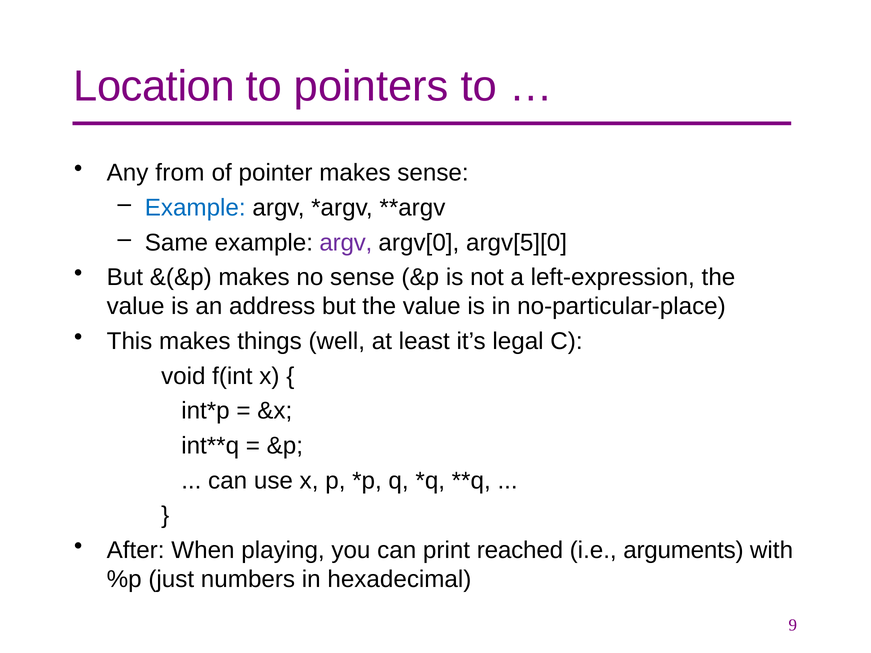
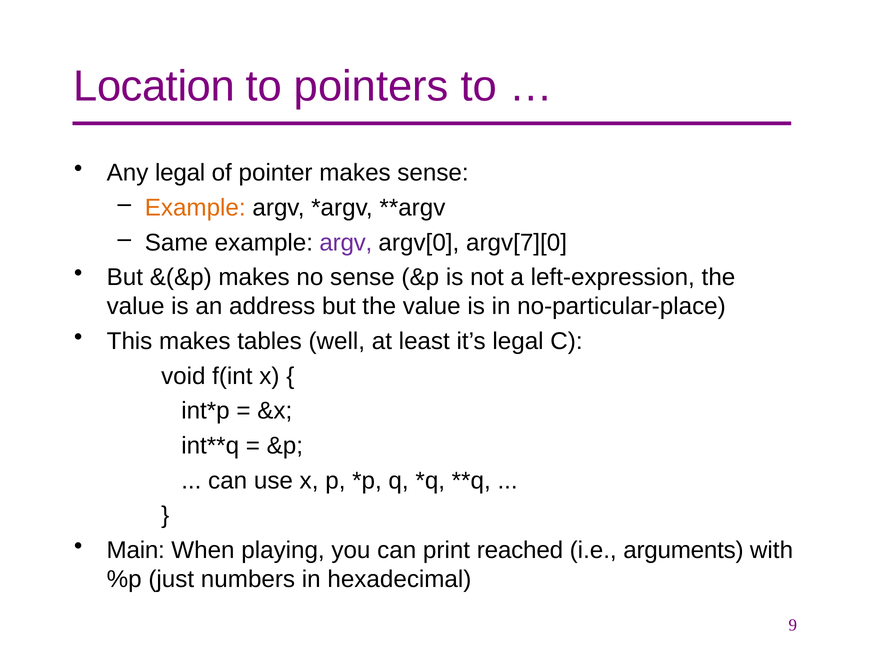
Any from: from -> legal
Example at (195, 208) colour: blue -> orange
argv[5][0: argv[5][0 -> argv[7][0
things: things -> tables
After: After -> Main
